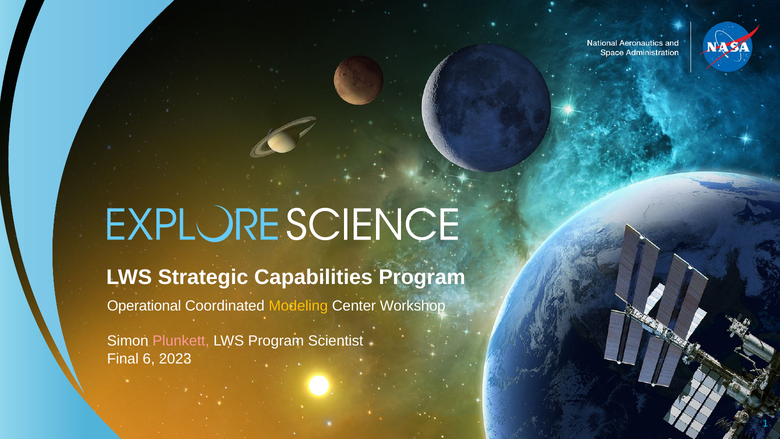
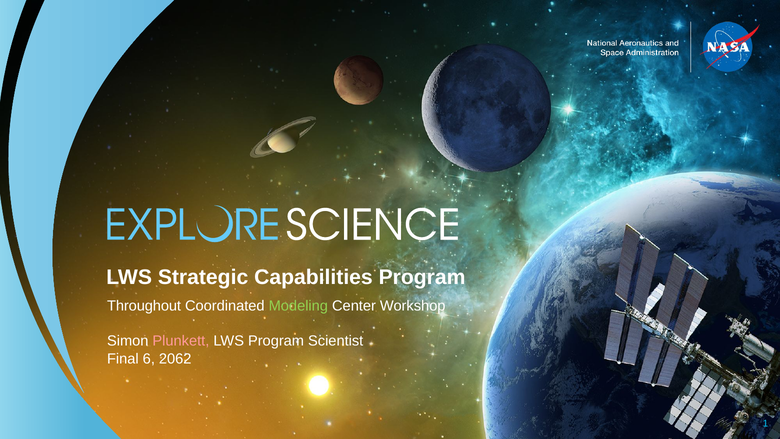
Operational: Operational -> Throughout
Modeling colour: yellow -> light green
2023: 2023 -> 2062
